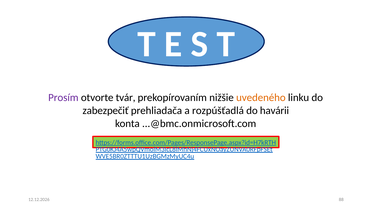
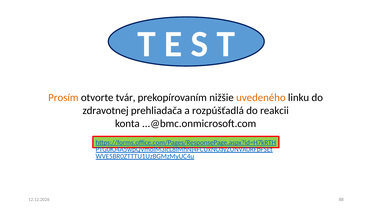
Prosím colour: purple -> orange
zabezpečiť: zabezpečiť -> zdravotnej
havárii: havárii -> reakcii
